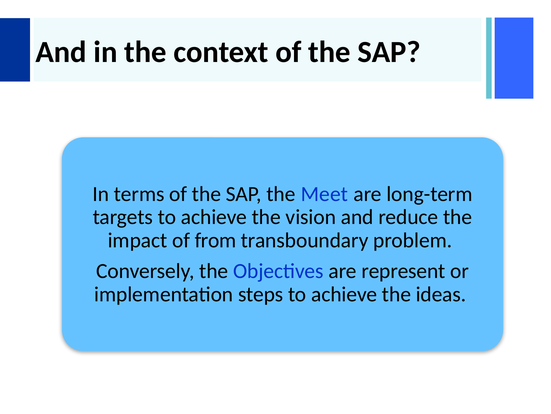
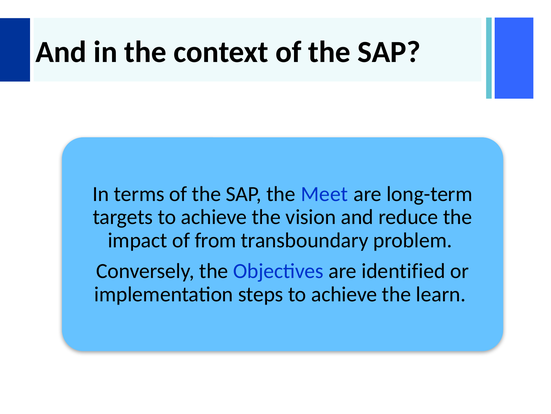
represent: represent -> identified
ideas: ideas -> learn
